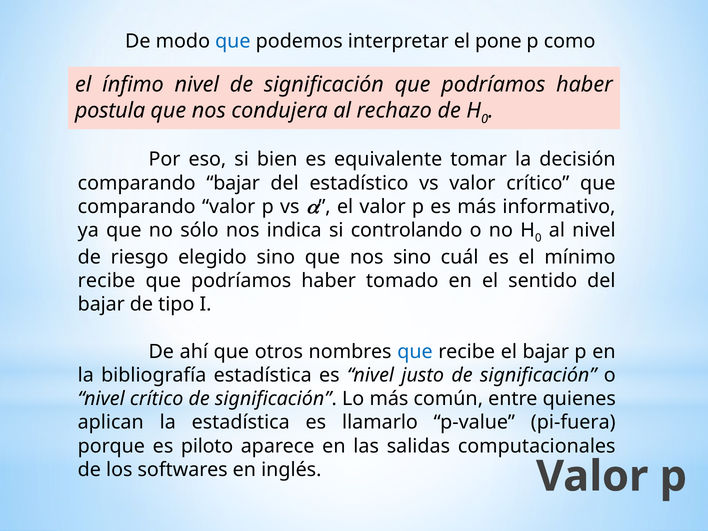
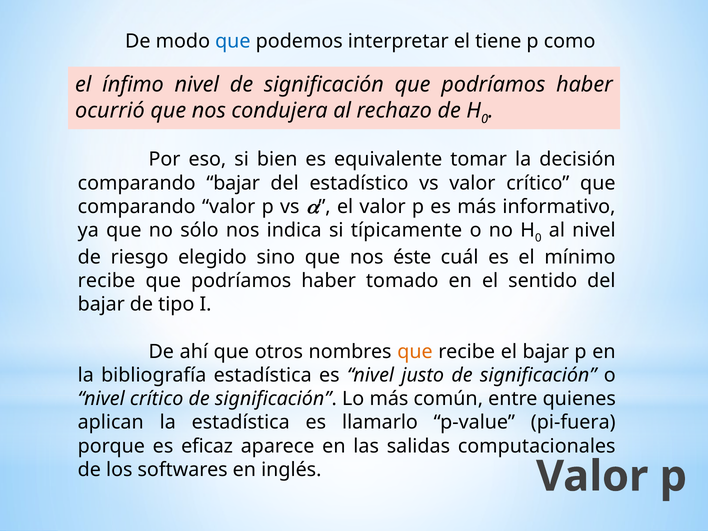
pone: pone -> tiene
postula: postula -> ocurrió
controlando: controlando -> típicamente
nos sino: sino -> éste
que at (415, 352) colour: blue -> orange
piloto: piloto -> eficaz
